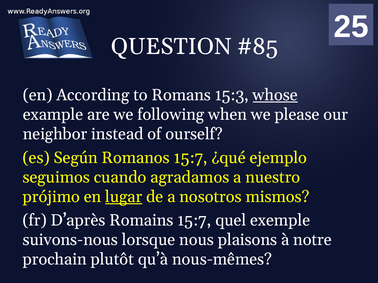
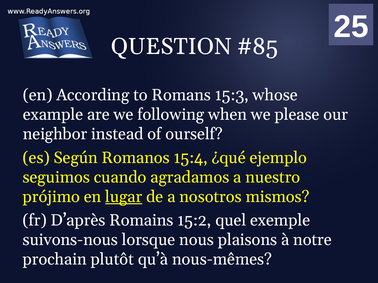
whose underline: present -> none
Romanos 15:7: 15:7 -> 15:4
Romains 15:7: 15:7 -> 15:2
